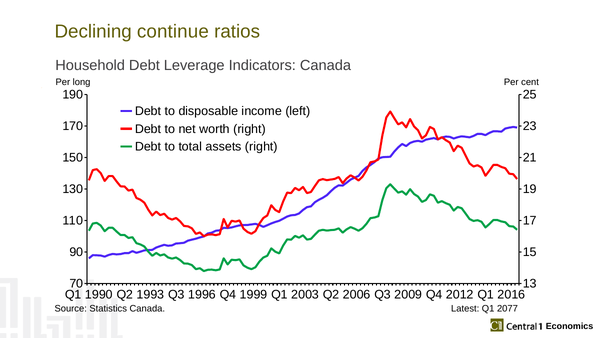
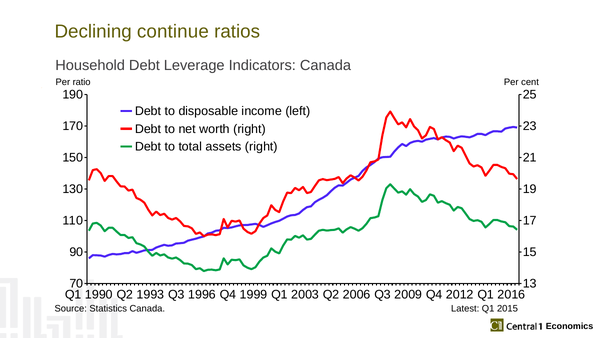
long: long -> ratio
2077: 2077 -> 2015
